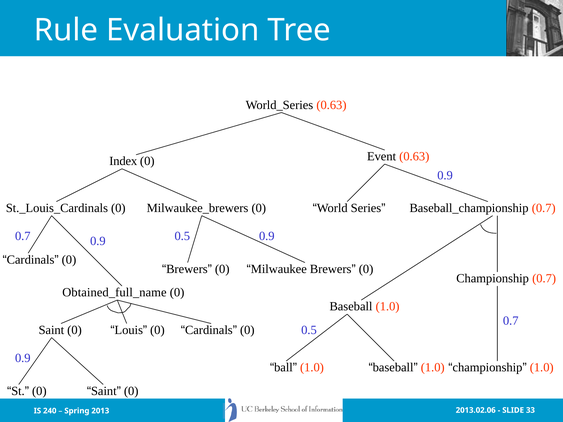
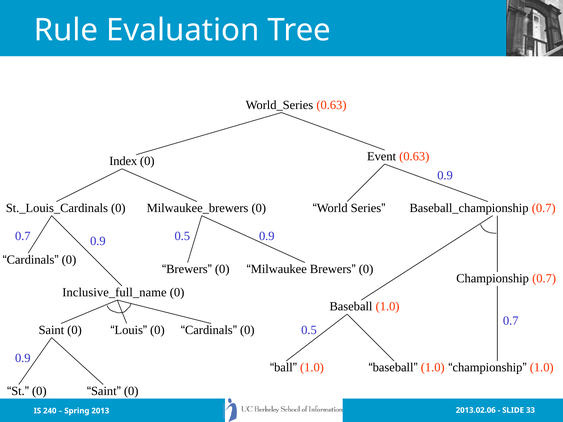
Obtained_full_name: Obtained_full_name -> Inclusive_full_name
